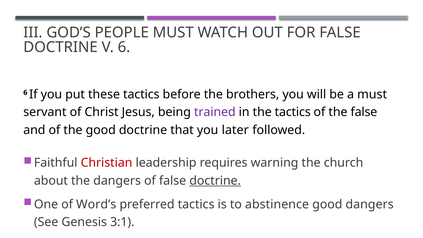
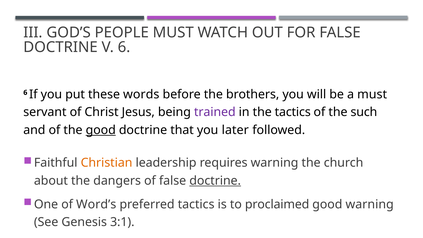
these tactics: tactics -> words
the false: false -> such
good at (101, 130) underline: none -> present
Christian colour: red -> orange
abstinence: abstinence -> proclaimed
good dangers: dangers -> warning
